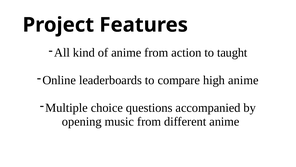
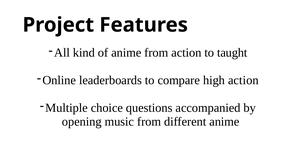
high anime: anime -> action
